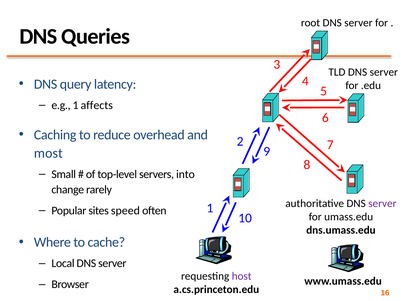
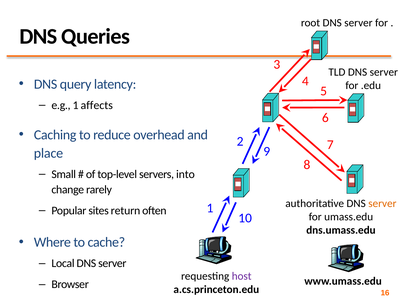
most: most -> place
server at (382, 203) colour: purple -> orange
speed: speed -> return
